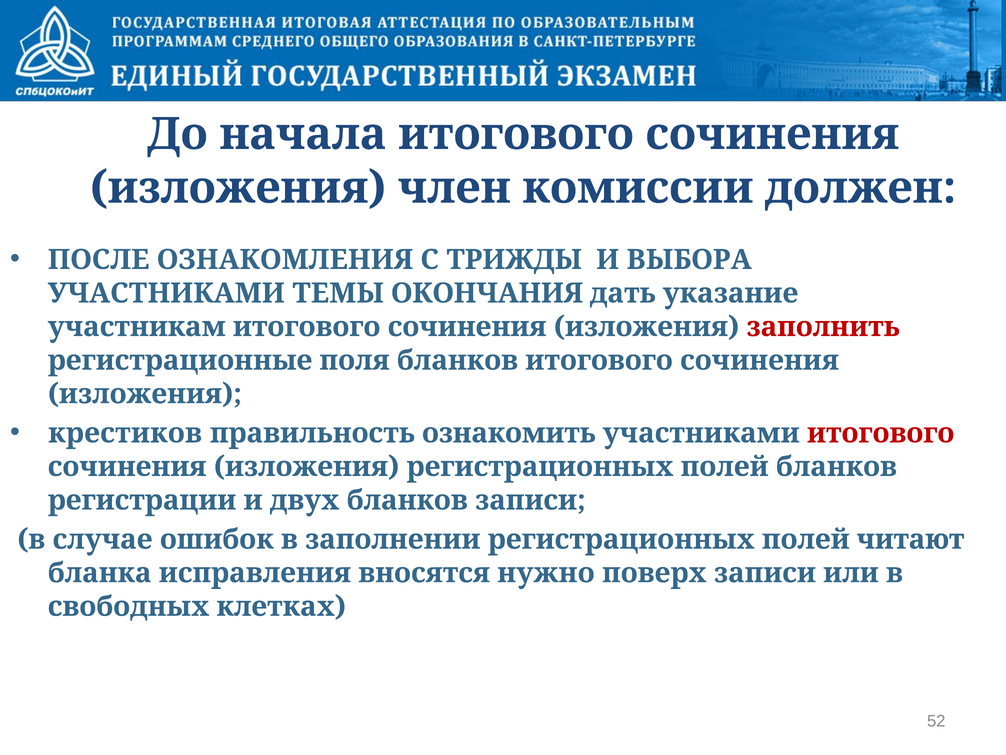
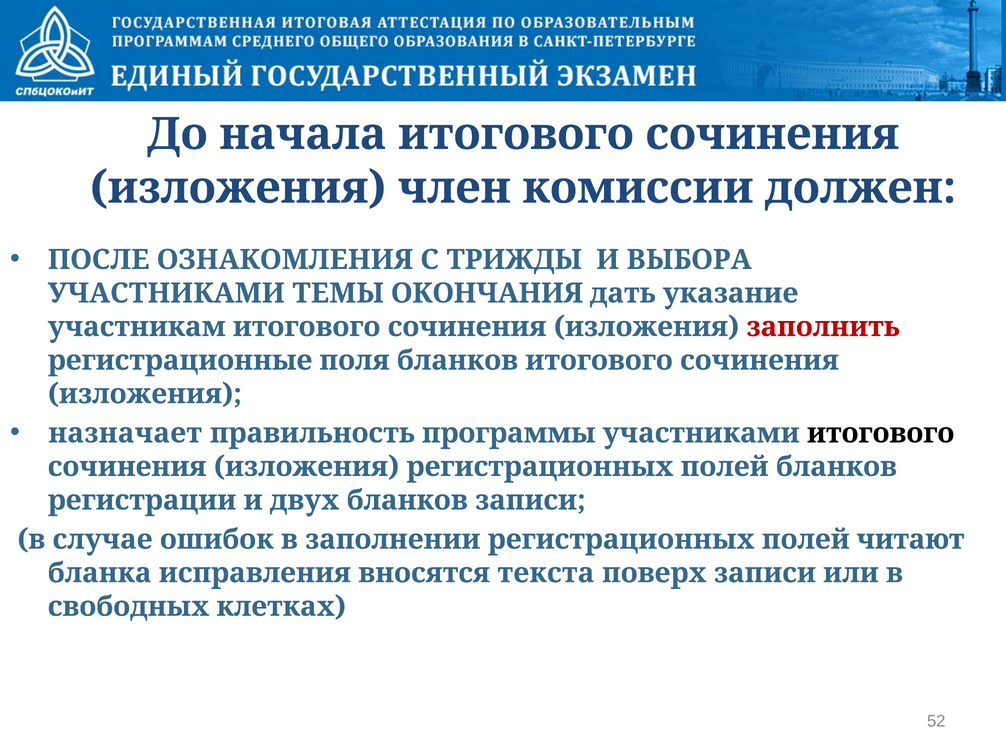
крестиков: крестиков -> назначает
ознакомить: ознакомить -> программы
итогового at (881, 433) colour: red -> black
нужно: нужно -> текста
